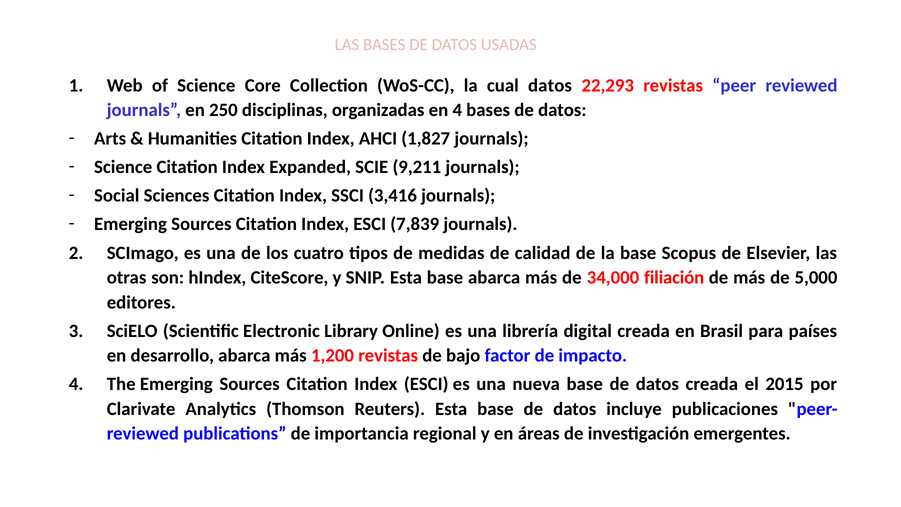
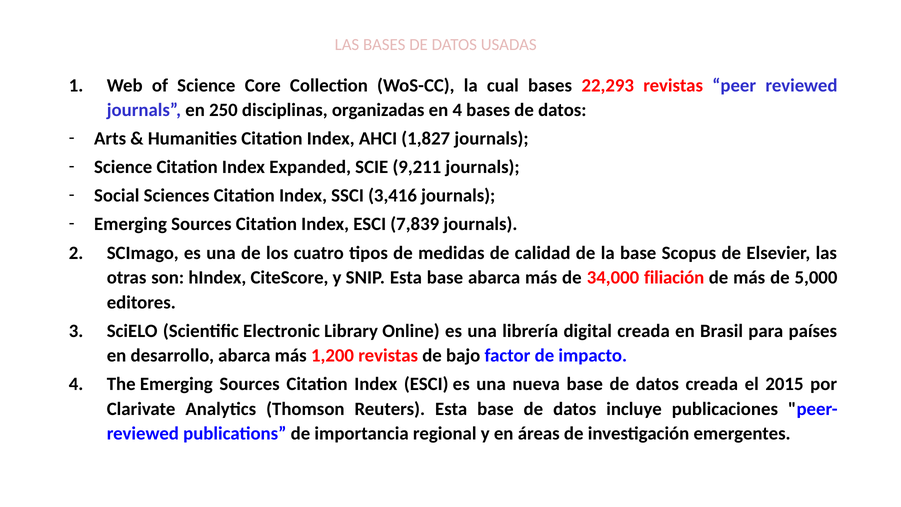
cual datos: datos -> bases
